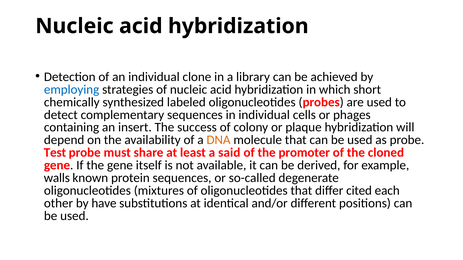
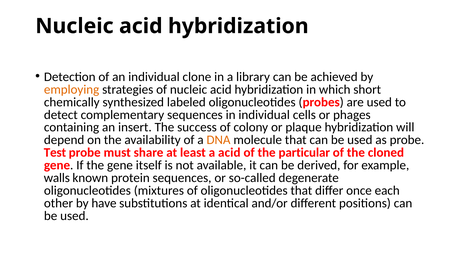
employing colour: blue -> orange
a said: said -> acid
promoter: promoter -> particular
cited: cited -> once
